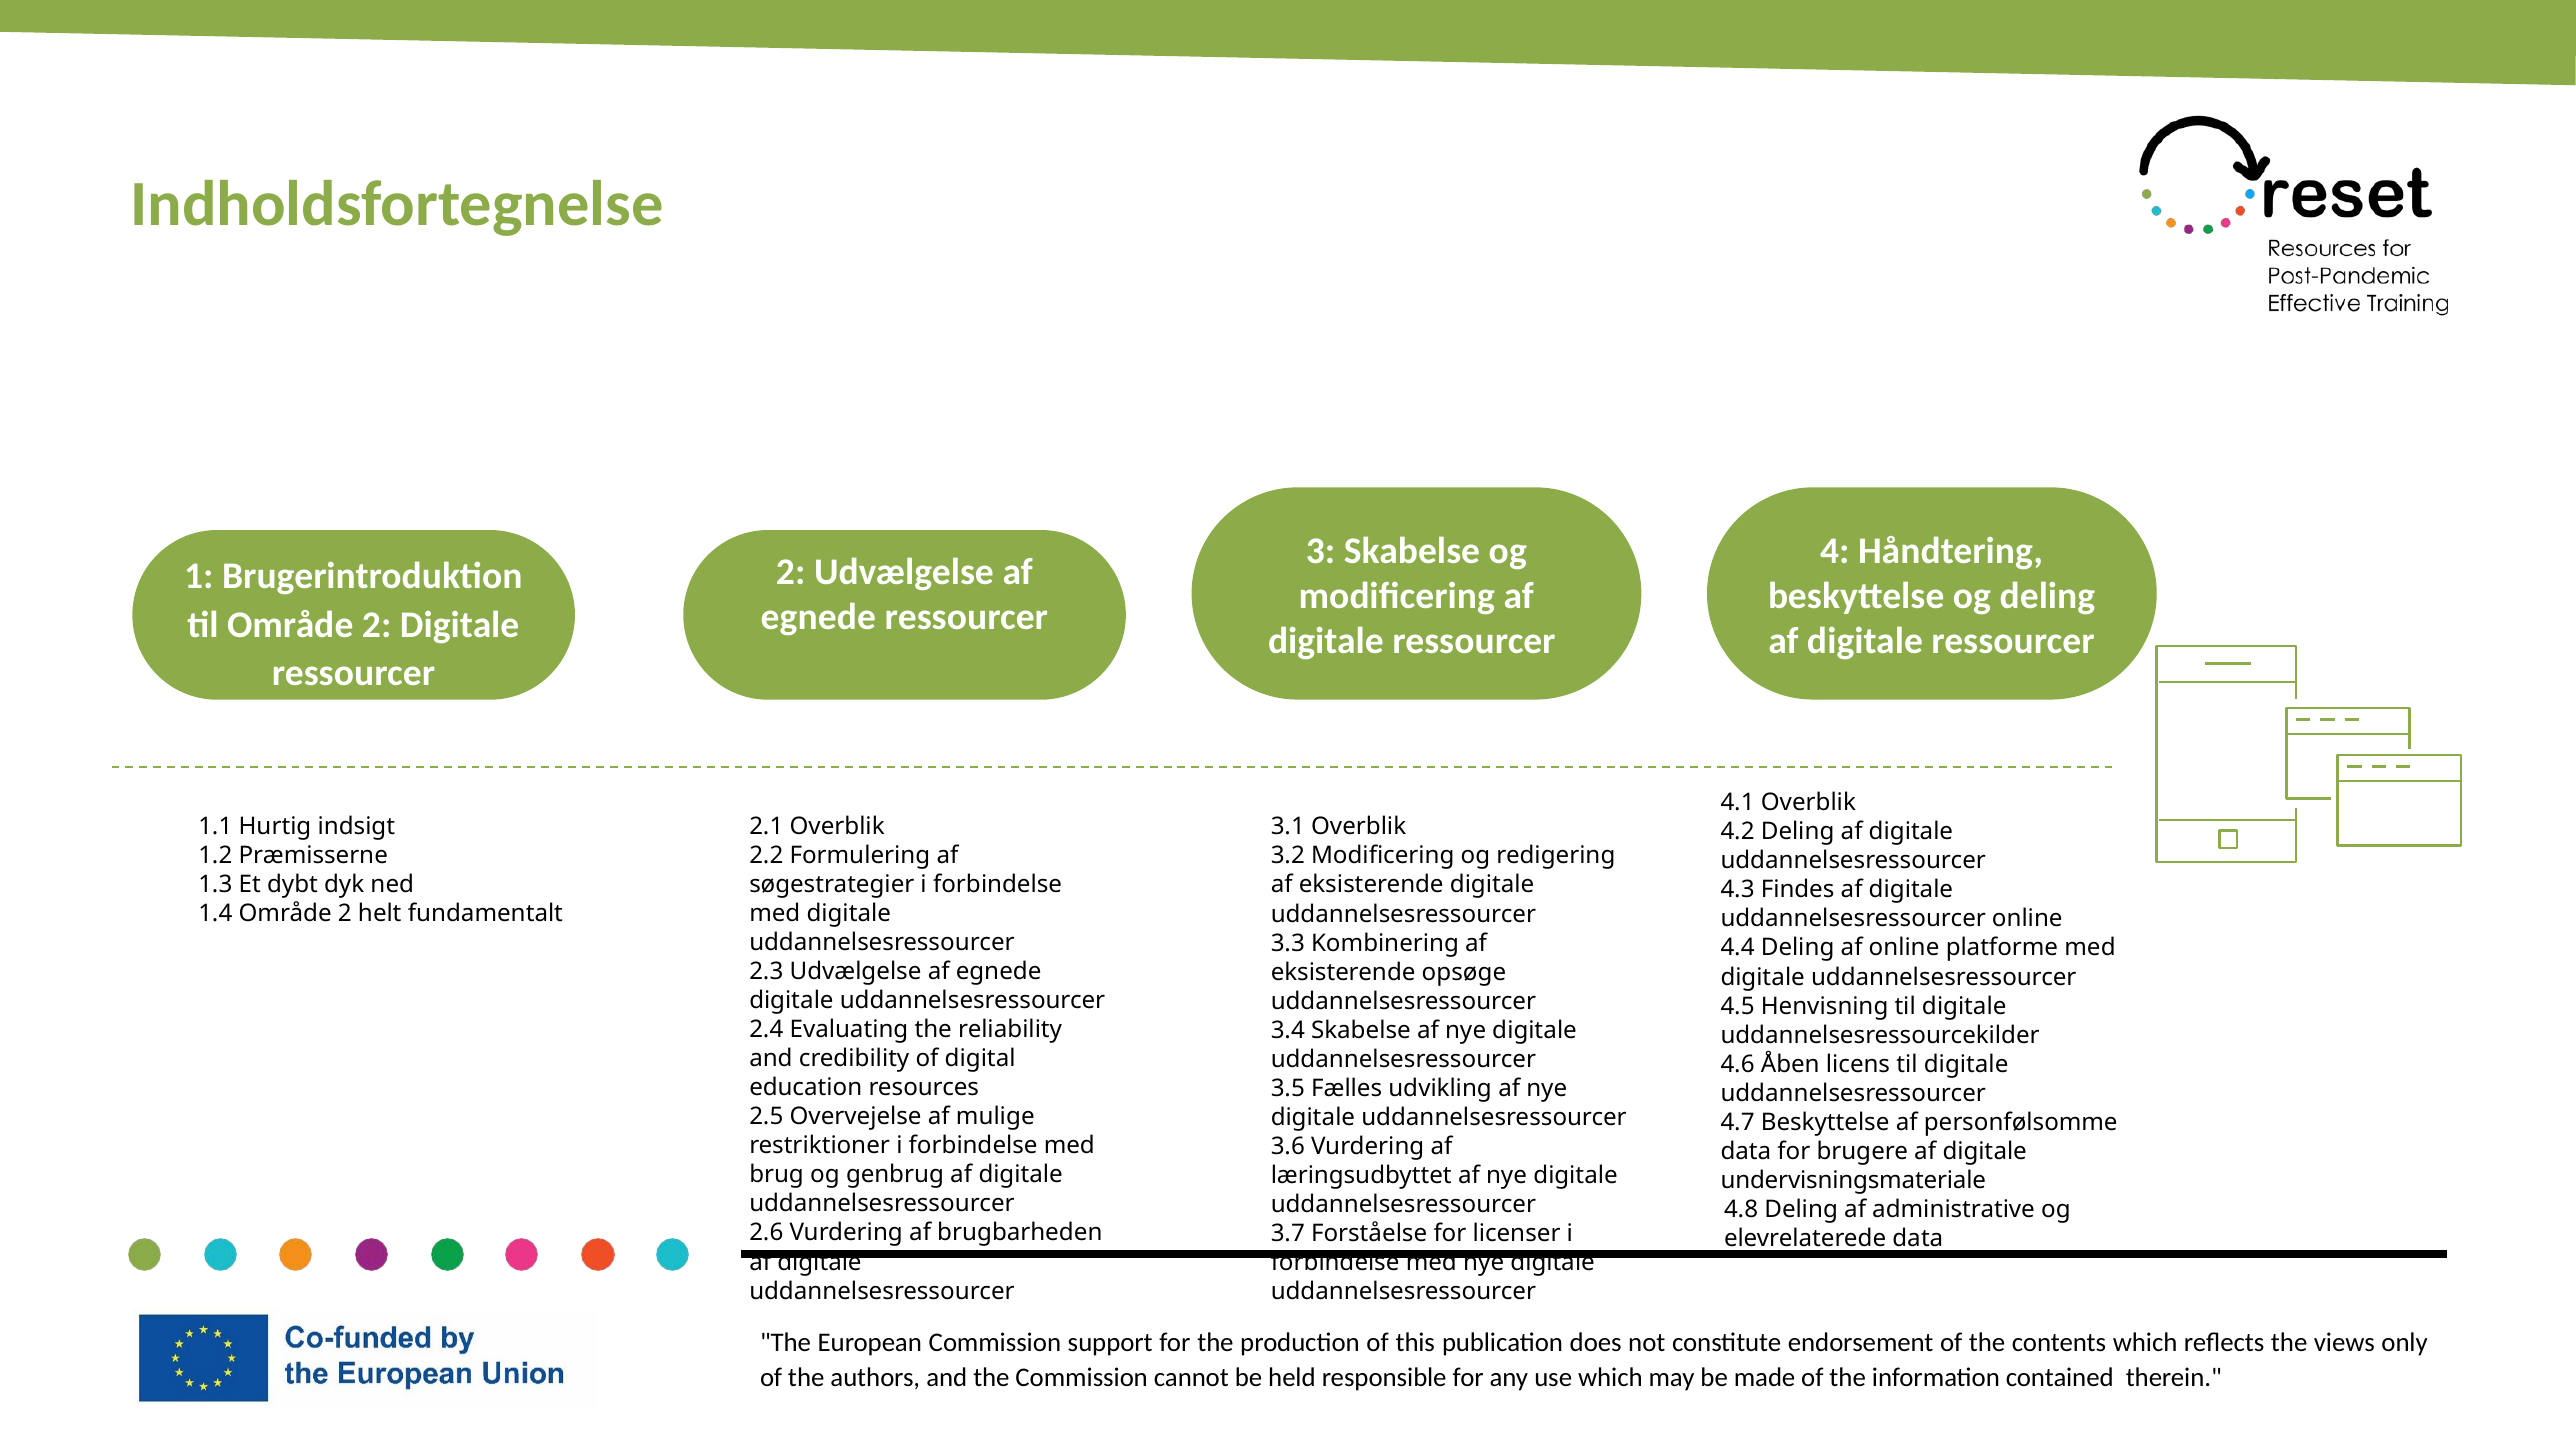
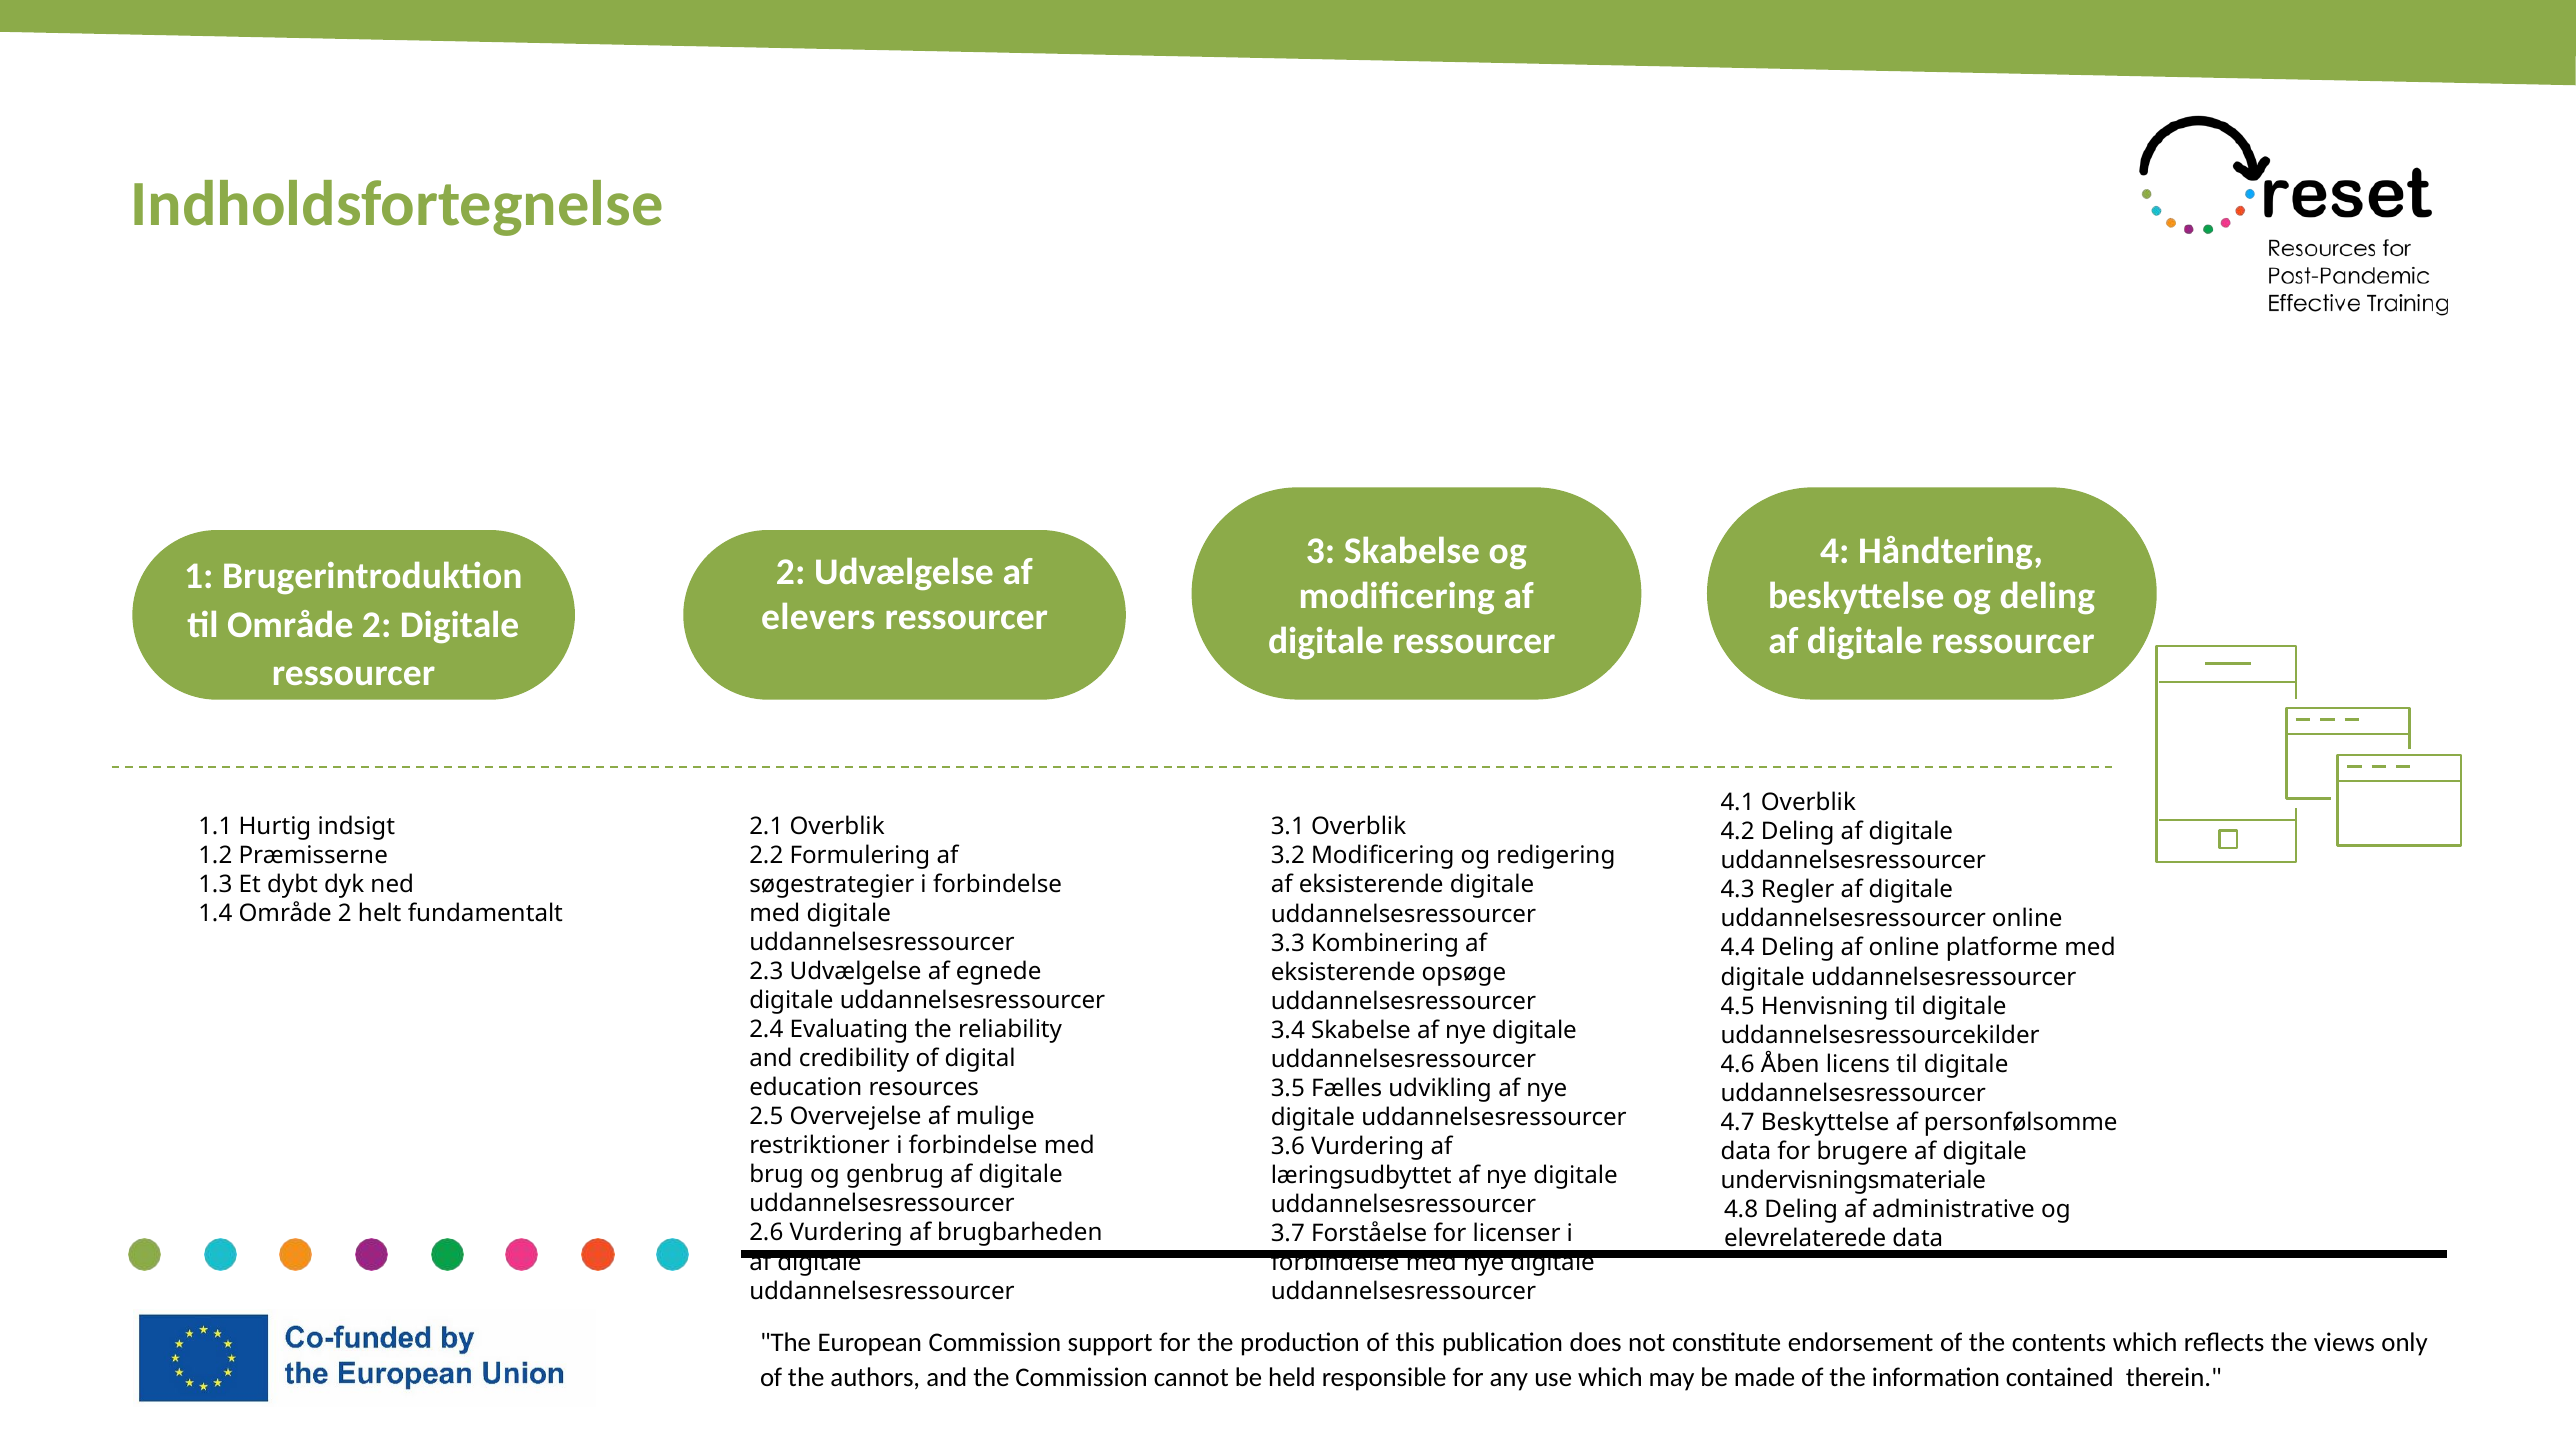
egnede at (818, 617): egnede -> elevers
Findes: Findes -> Regler
